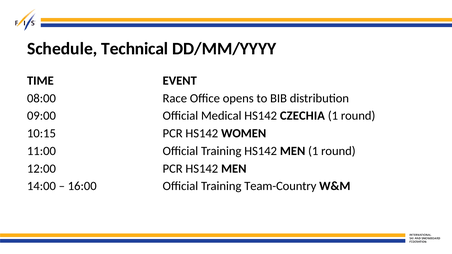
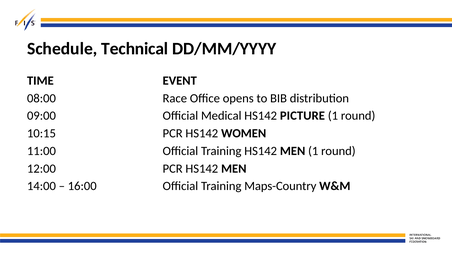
CZECHIA: CZECHIA -> PICTURE
Team-Country: Team-Country -> Maps-Country
